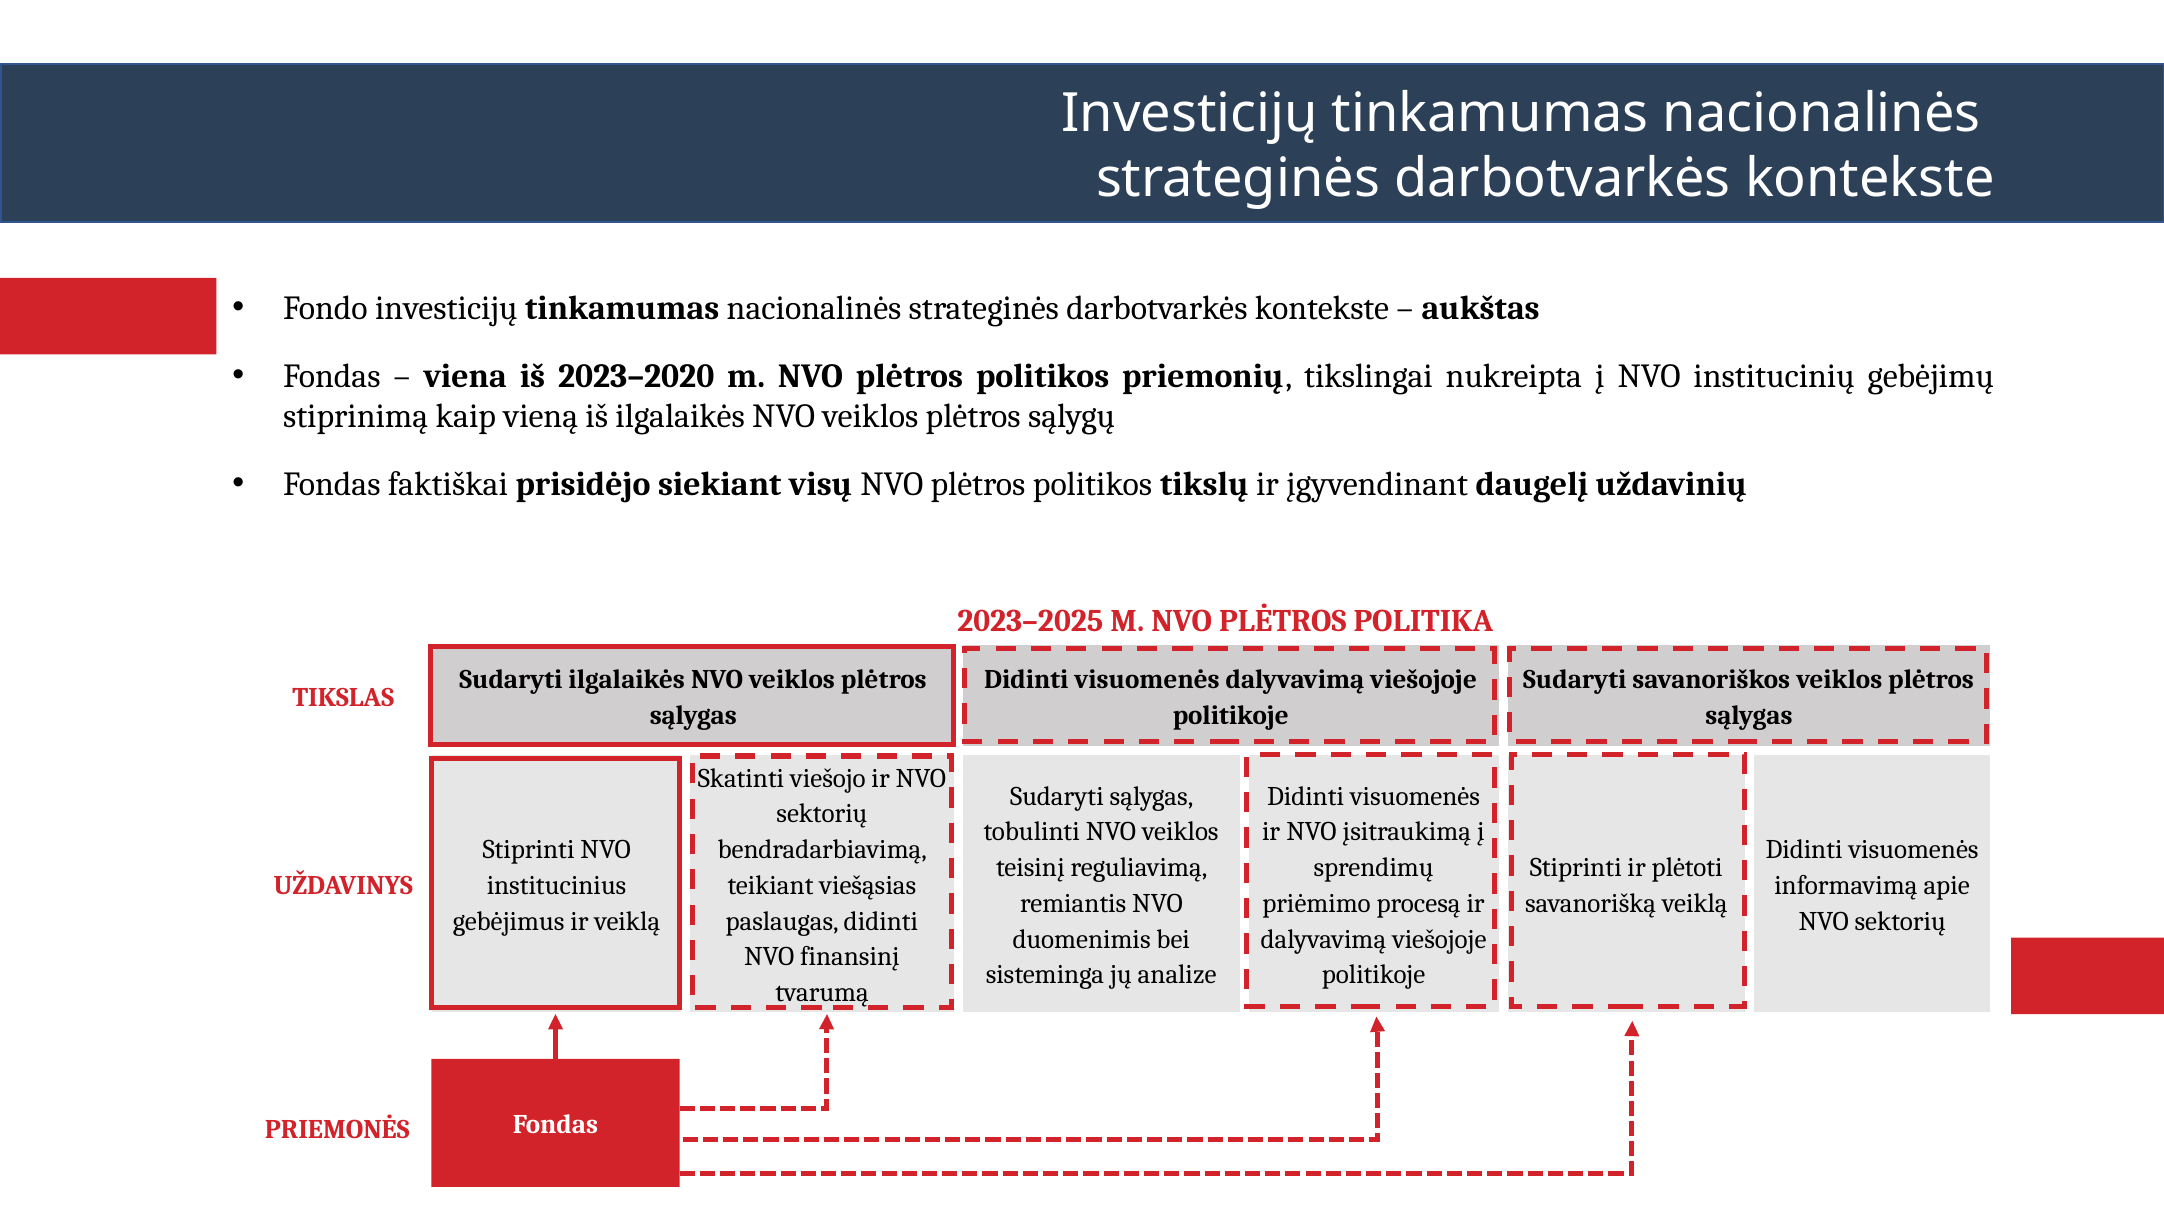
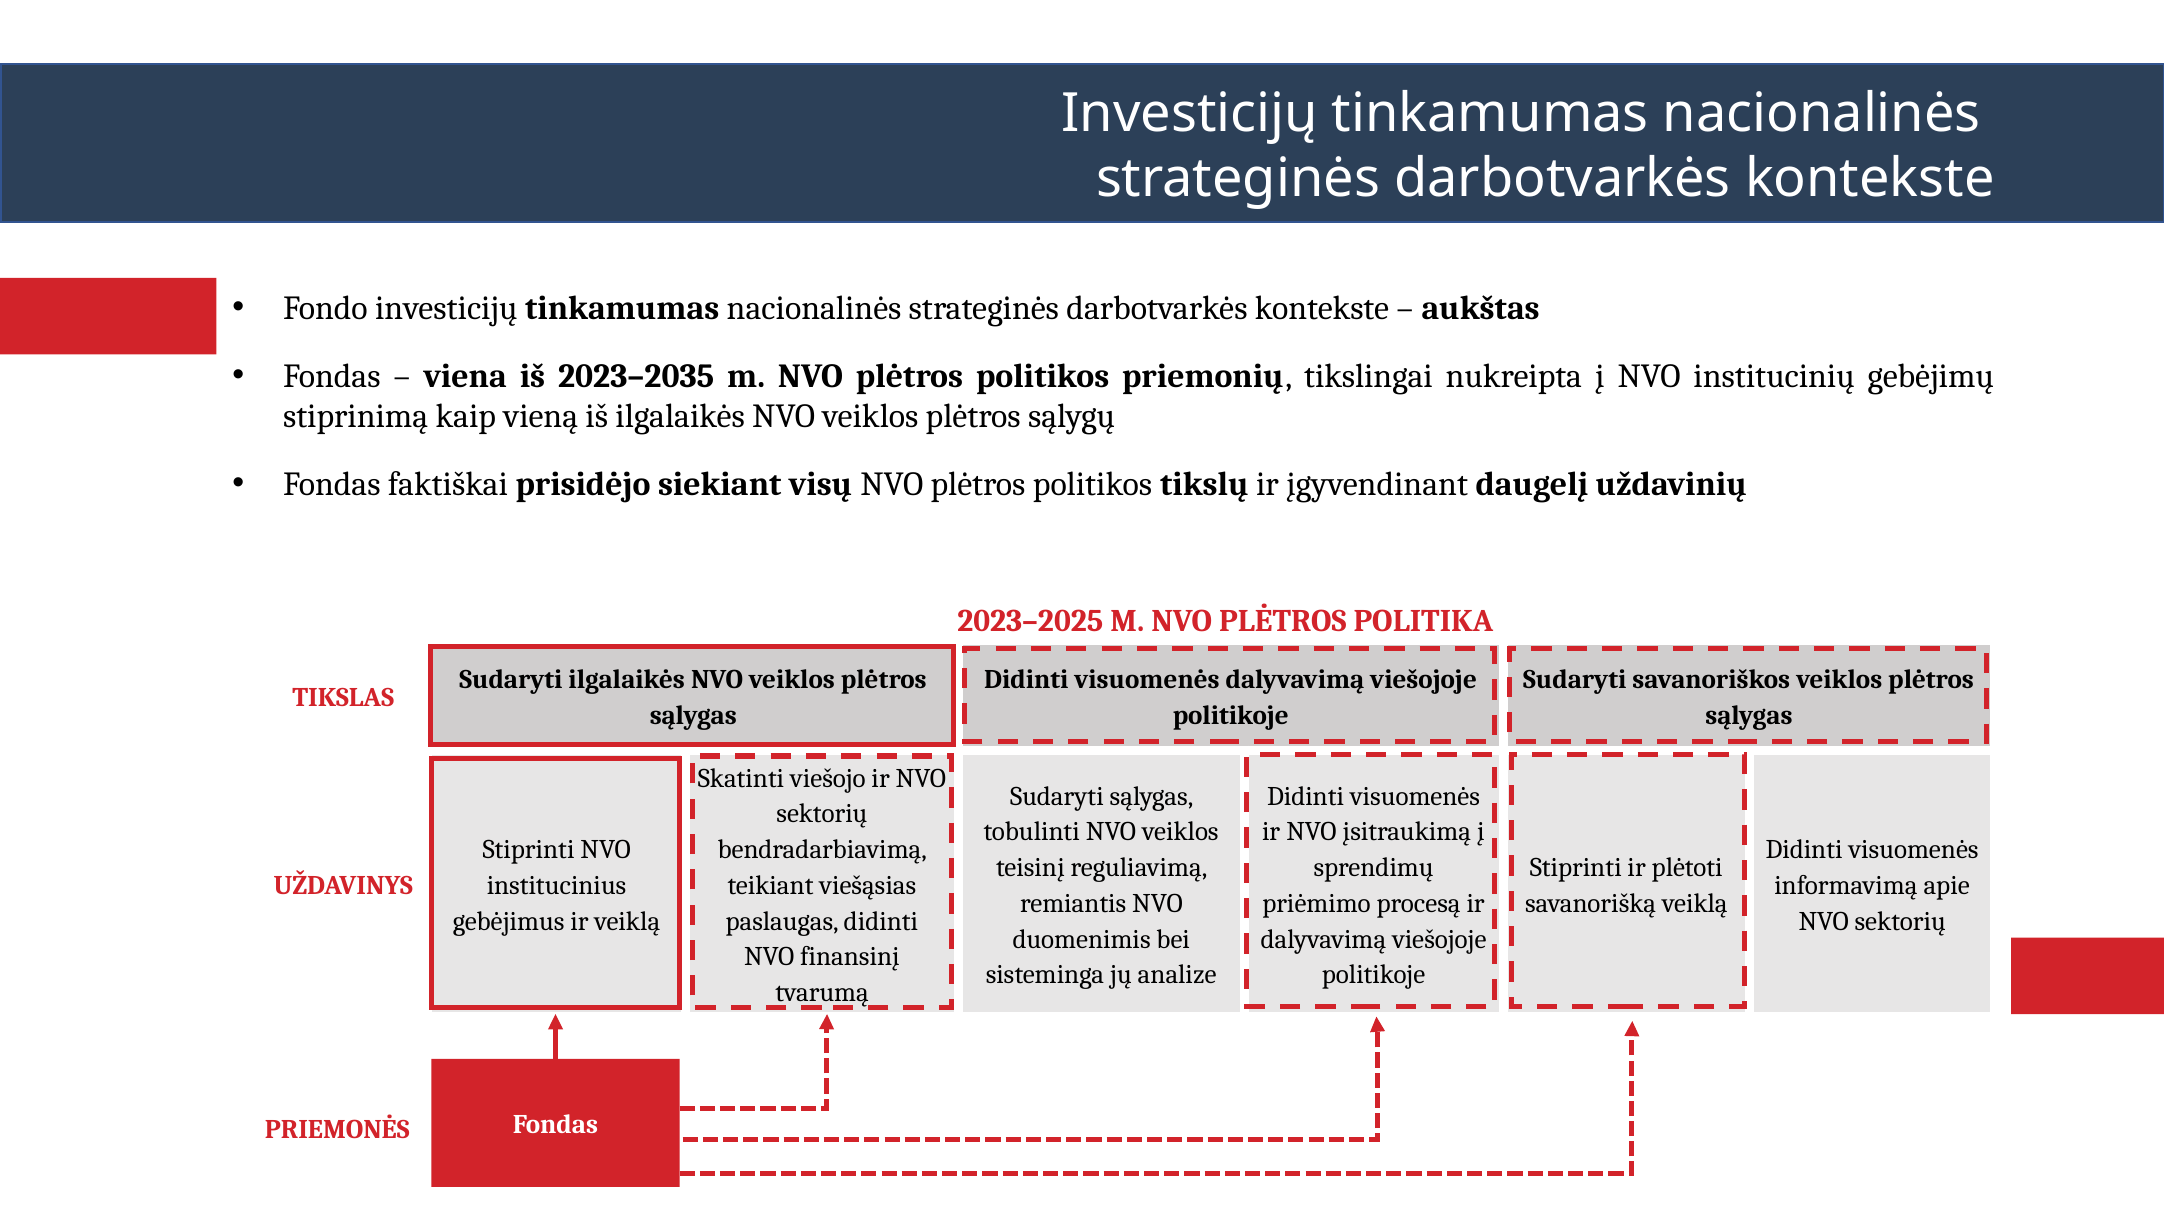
2023–2020: 2023–2020 -> 2023–2035
